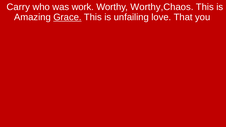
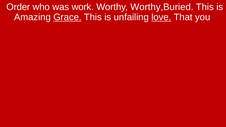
Carry: Carry -> Order
Worthy,Chaos: Worthy,Chaos -> Worthy,Buried
love underline: none -> present
